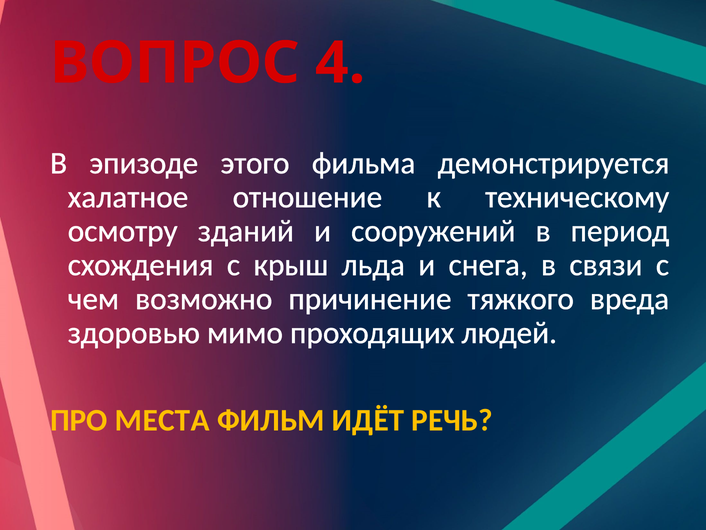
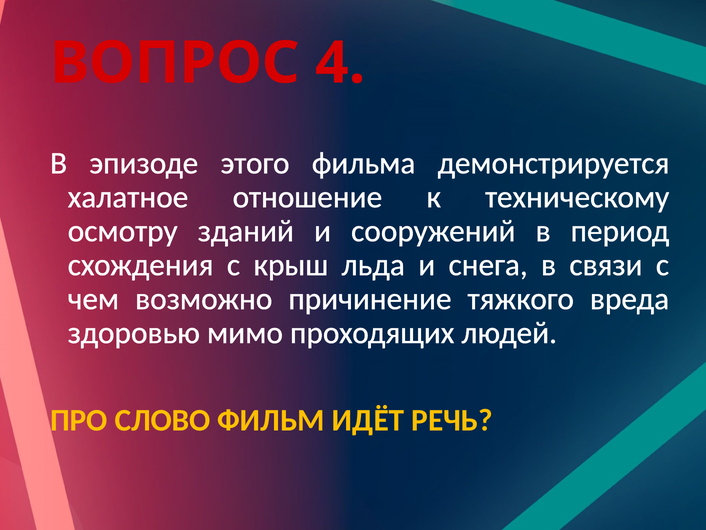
МЕСТА: МЕСТА -> СЛОВО
